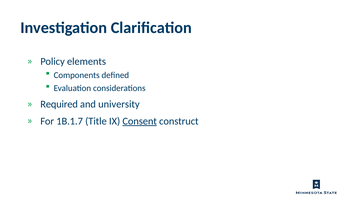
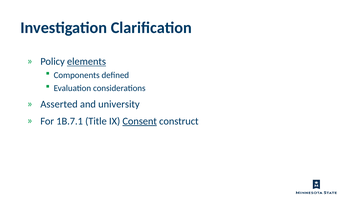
elements underline: none -> present
Required: Required -> Asserted
1B.1.7: 1B.1.7 -> 1B.7.1
